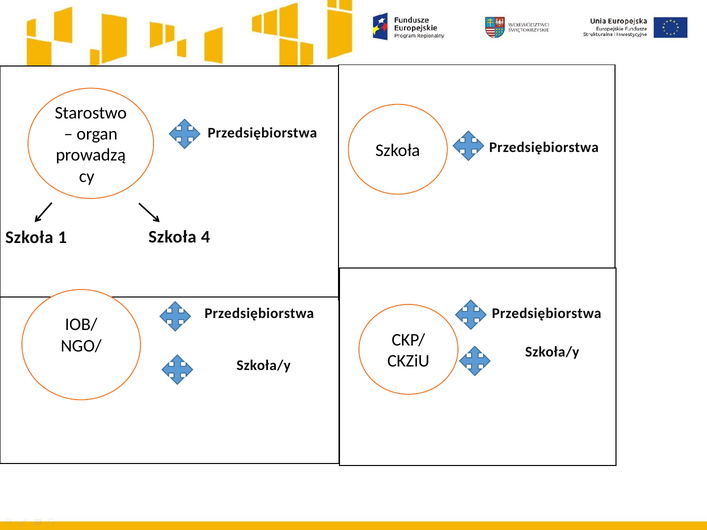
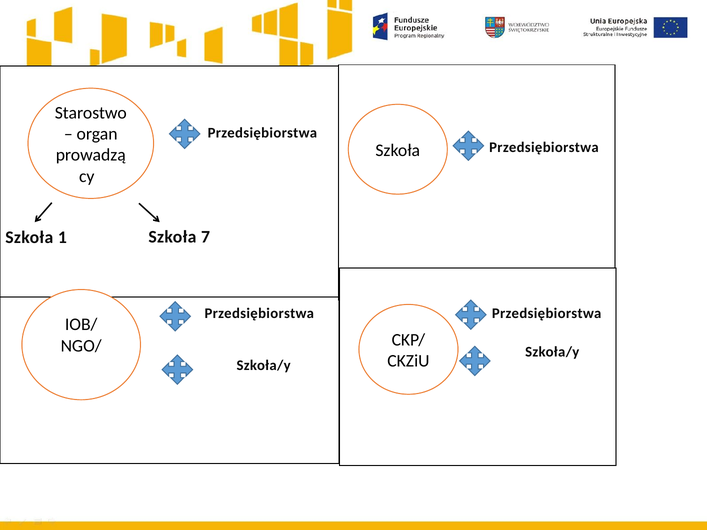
4: 4 -> 7
